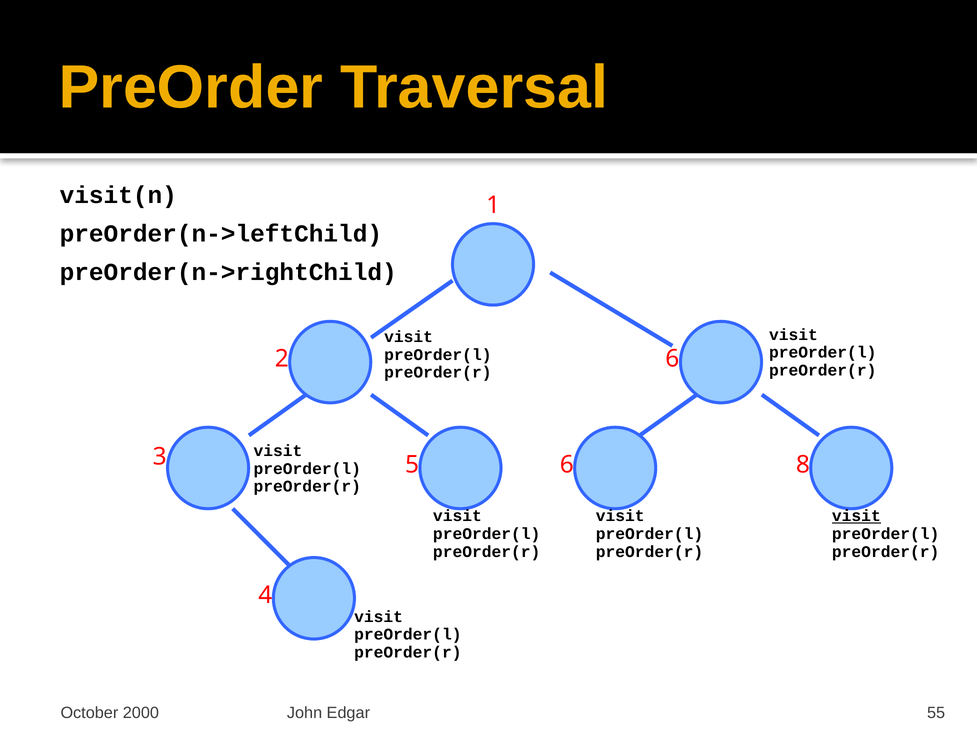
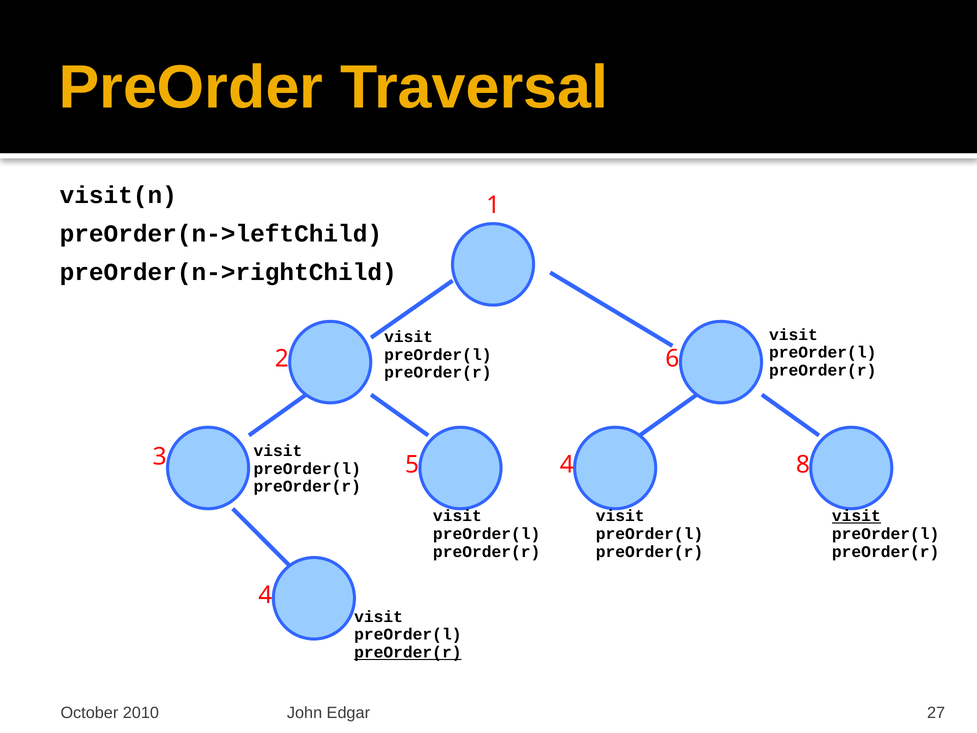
5 6: 6 -> 4
preOrder(r at (408, 652) underline: none -> present
2000: 2000 -> 2010
Edgar 55: 55 -> 27
